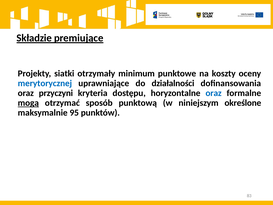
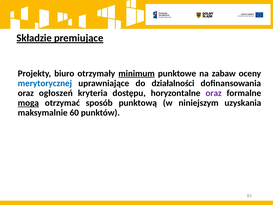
siatki: siatki -> biuro
minimum underline: none -> present
koszty: koszty -> zabaw
przyczyni: przyczyni -> ogłoszeń
oraz at (214, 93) colour: blue -> purple
określone: określone -> uzyskania
95: 95 -> 60
